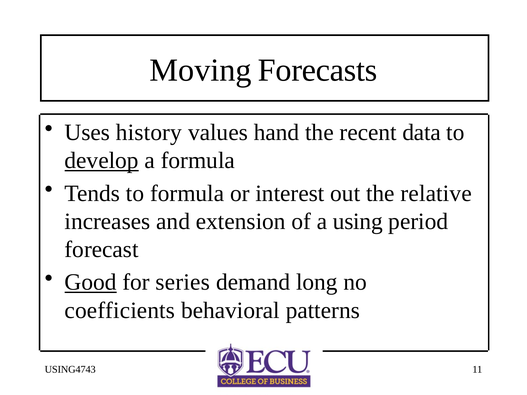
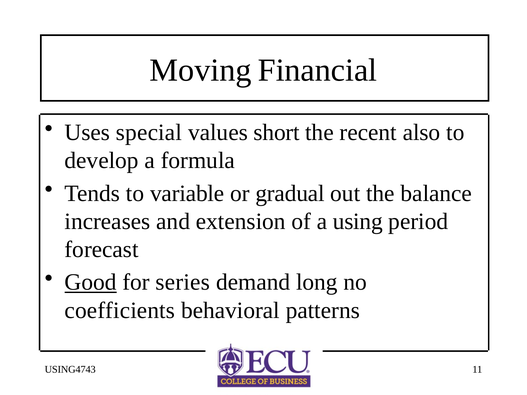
Forecasts: Forecasts -> Financial
history: history -> special
hand: hand -> short
data: data -> also
develop underline: present -> none
to formula: formula -> variable
interest: interest -> gradual
relative: relative -> balance
